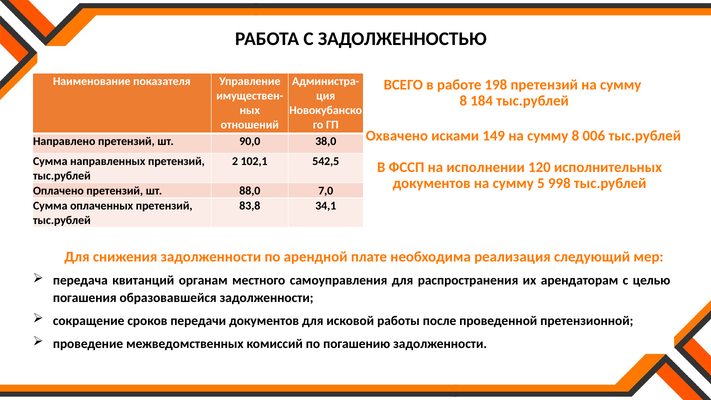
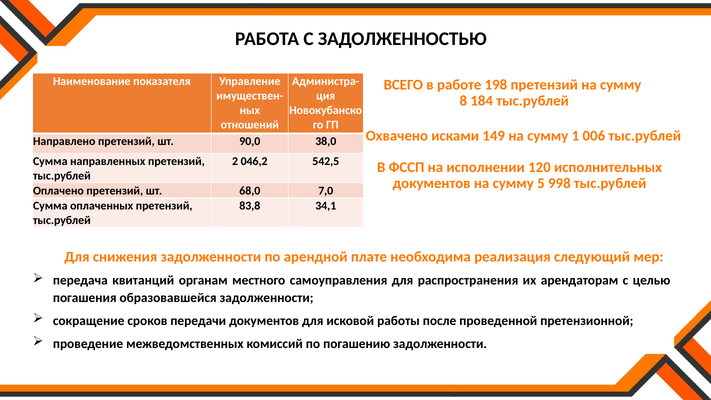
149 на сумму 8: 8 -> 1
102,1: 102,1 -> 046,2
88,0: 88,0 -> 68,0
